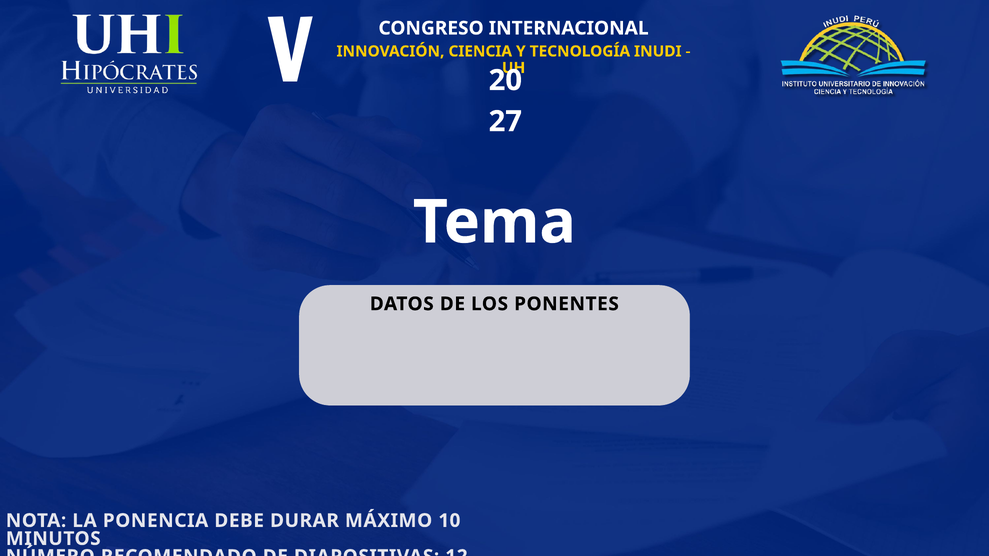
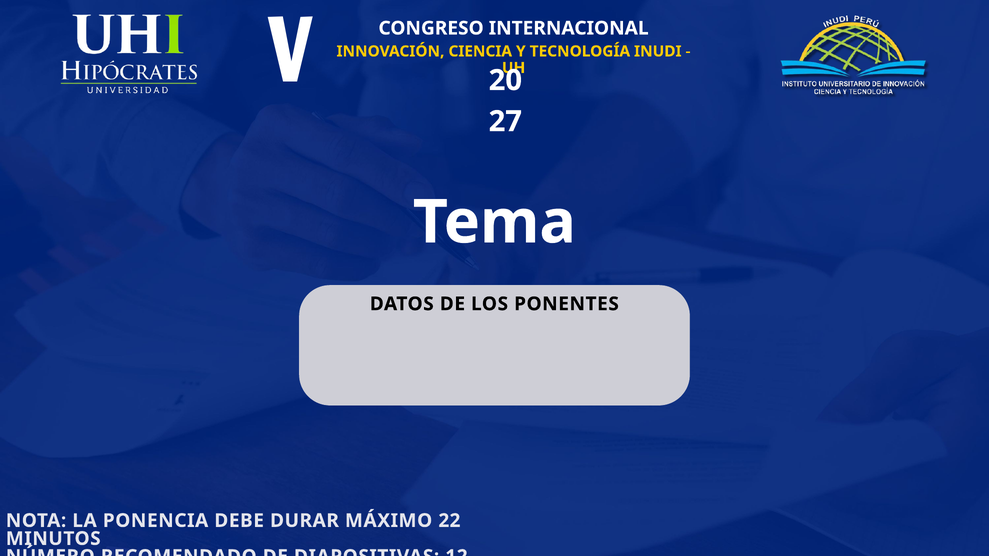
10: 10 -> 22
